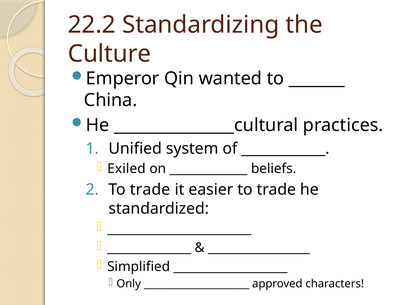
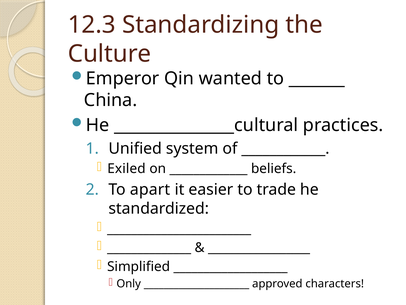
22.2: 22.2 -> 12.3
trade at (150, 189): trade -> apart
